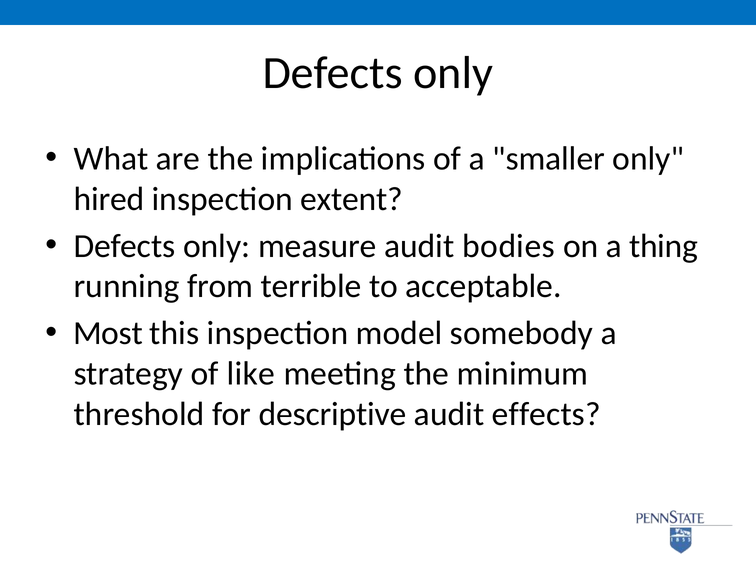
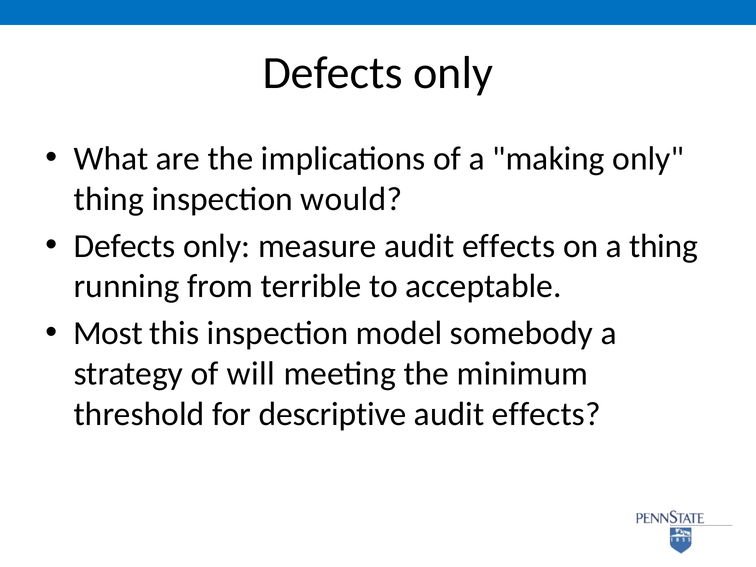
smaller: smaller -> making
hired at (109, 199): hired -> thing
extent: extent -> would
measure audit bodies: bodies -> effects
like: like -> will
